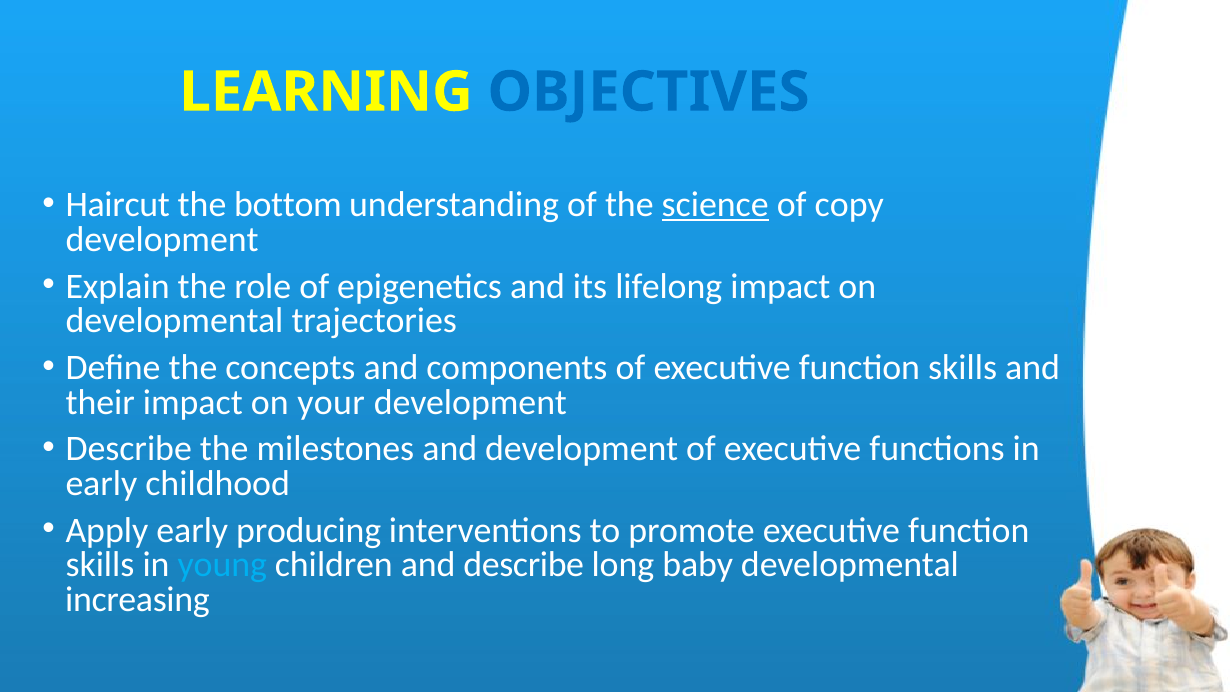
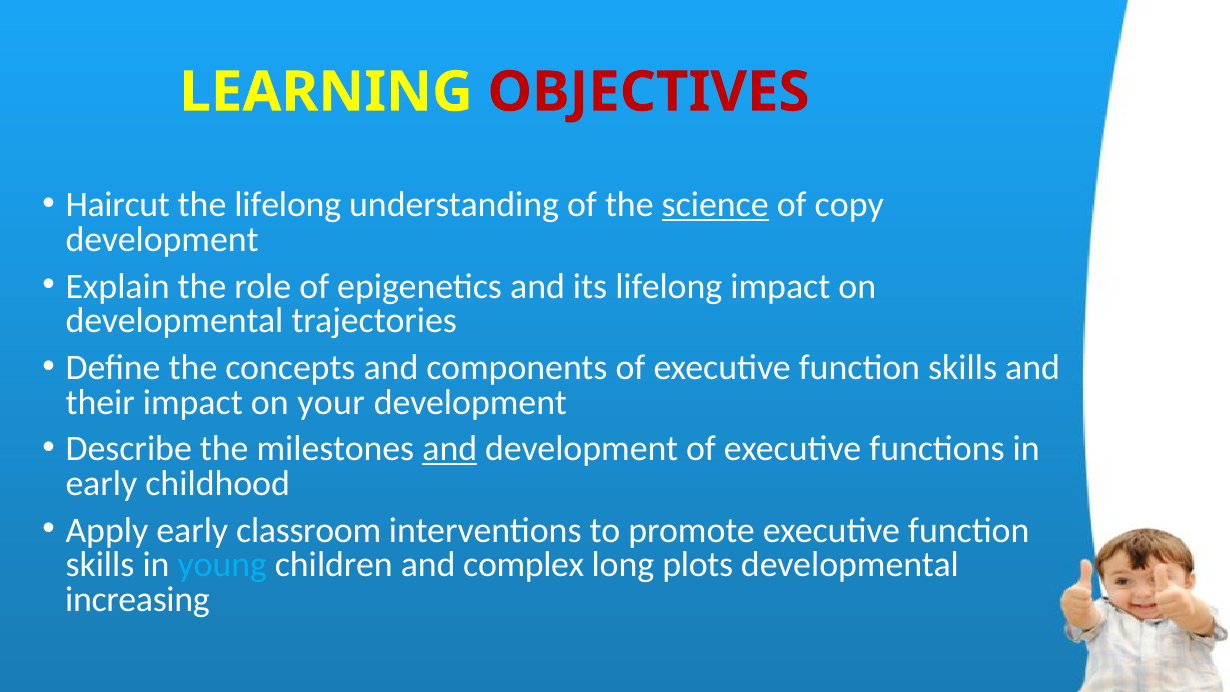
OBJECTIVES colour: blue -> red
the bottom: bottom -> lifelong
and at (450, 449) underline: none -> present
producing: producing -> classroom
and describe: describe -> complex
baby: baby -> plots
